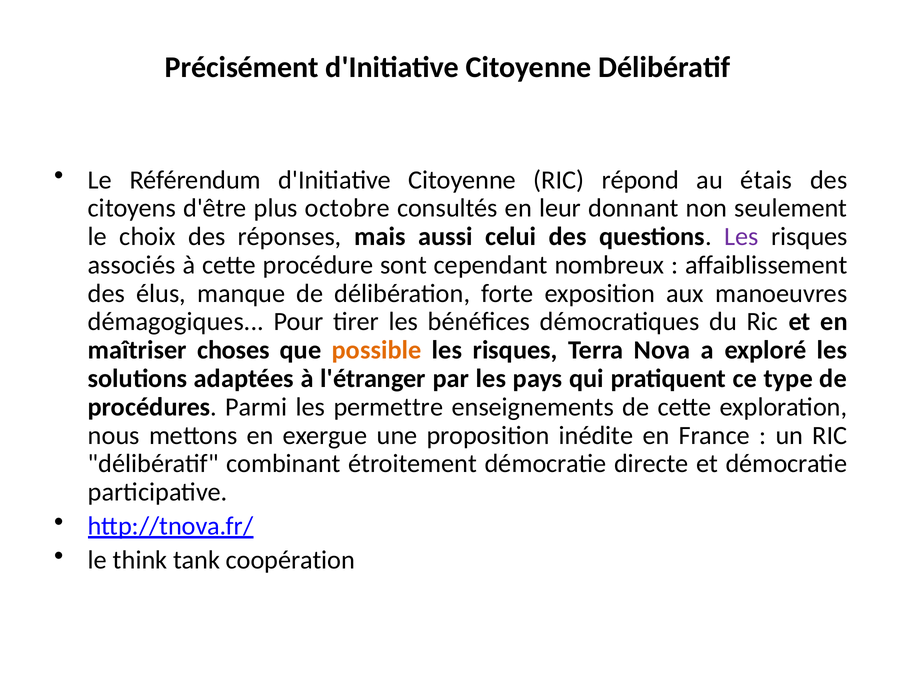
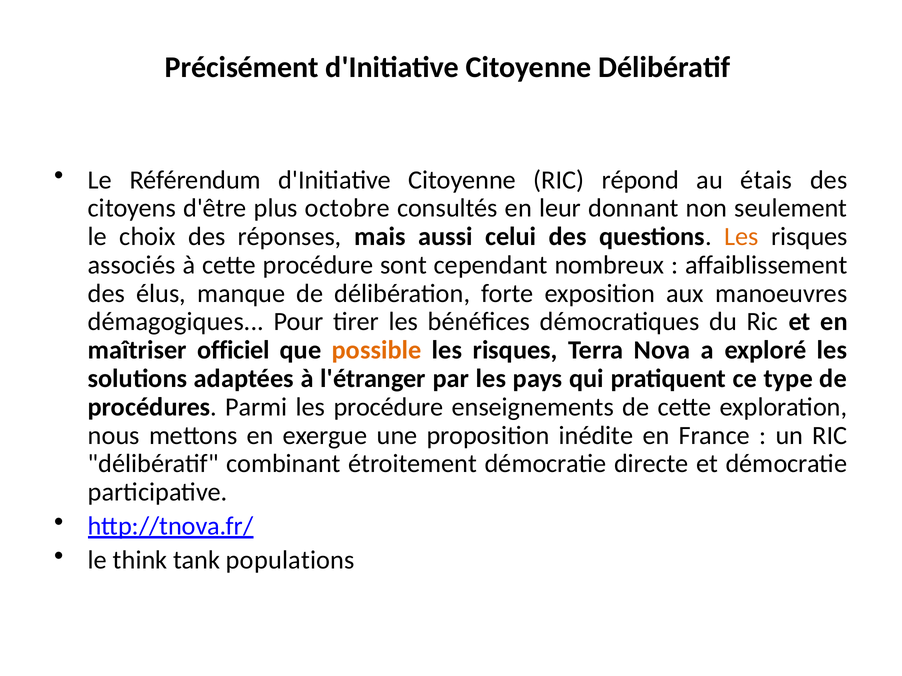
Les at (742, 237) colour: purple -> orange
choses: choses -> officiel
les permettre: permettre -> procédure
coopération: coopération -> populations
